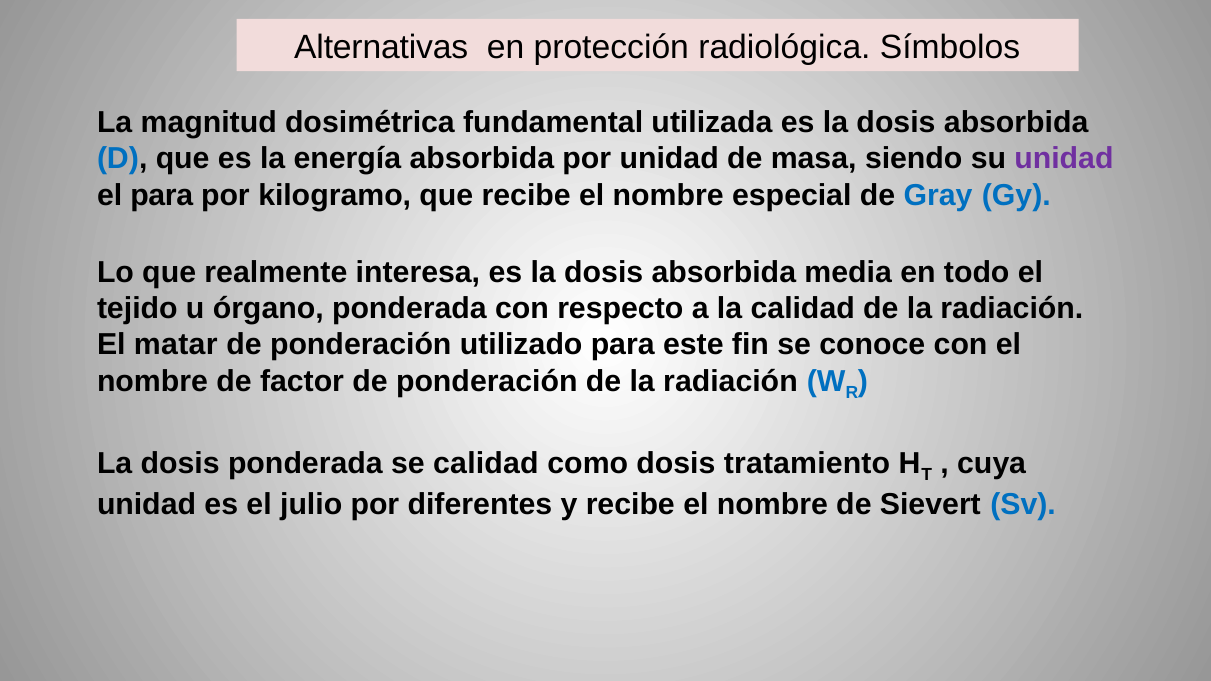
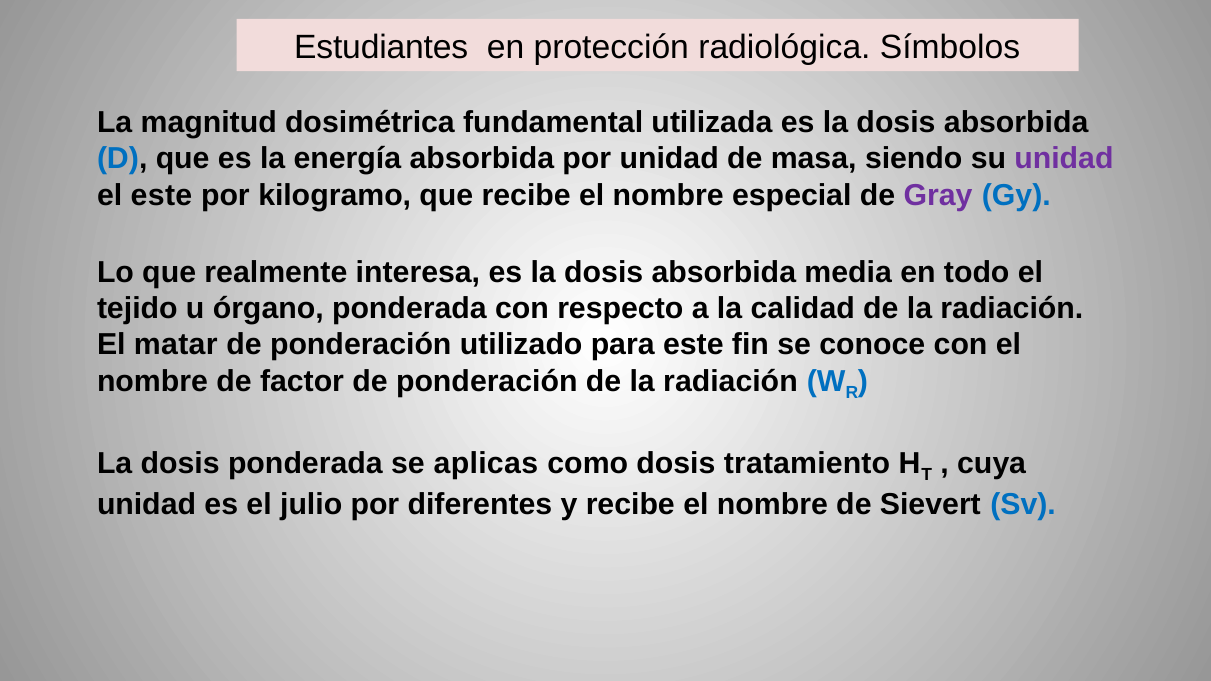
Alternativas: Alternativas -> Estudiantes
el para: para -> este
Gray colour: blue -> purple
se calidad: calidad -> aplicas
